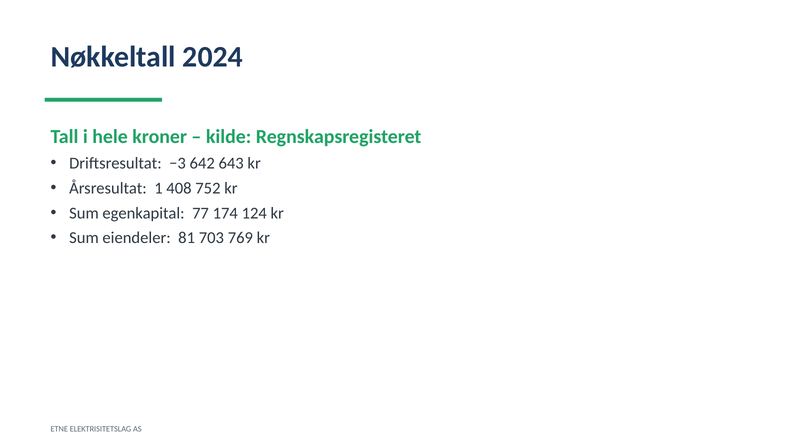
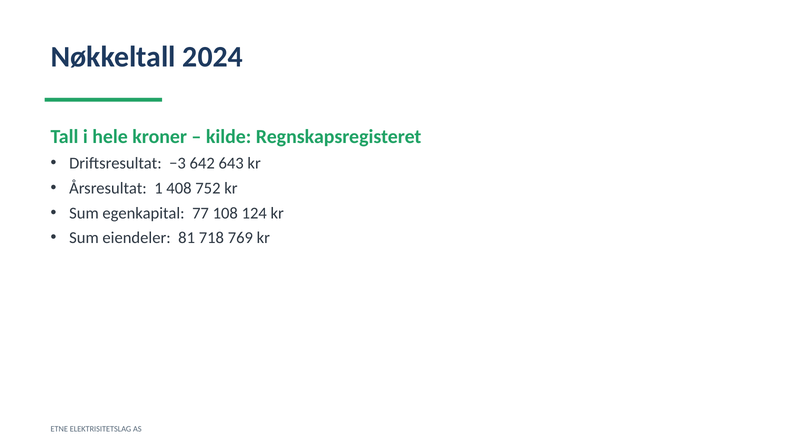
174: 174 -> 108
703: 703 -> 718
